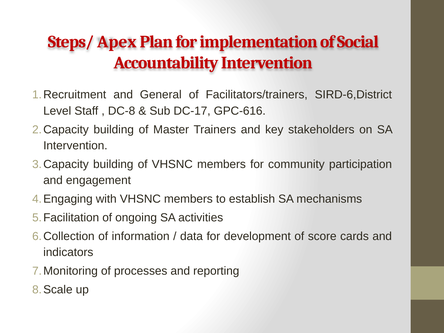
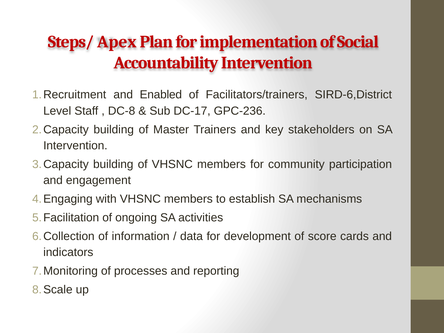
General: General -> Enabled
GPC-616: GPC-616 -> GPC-236
